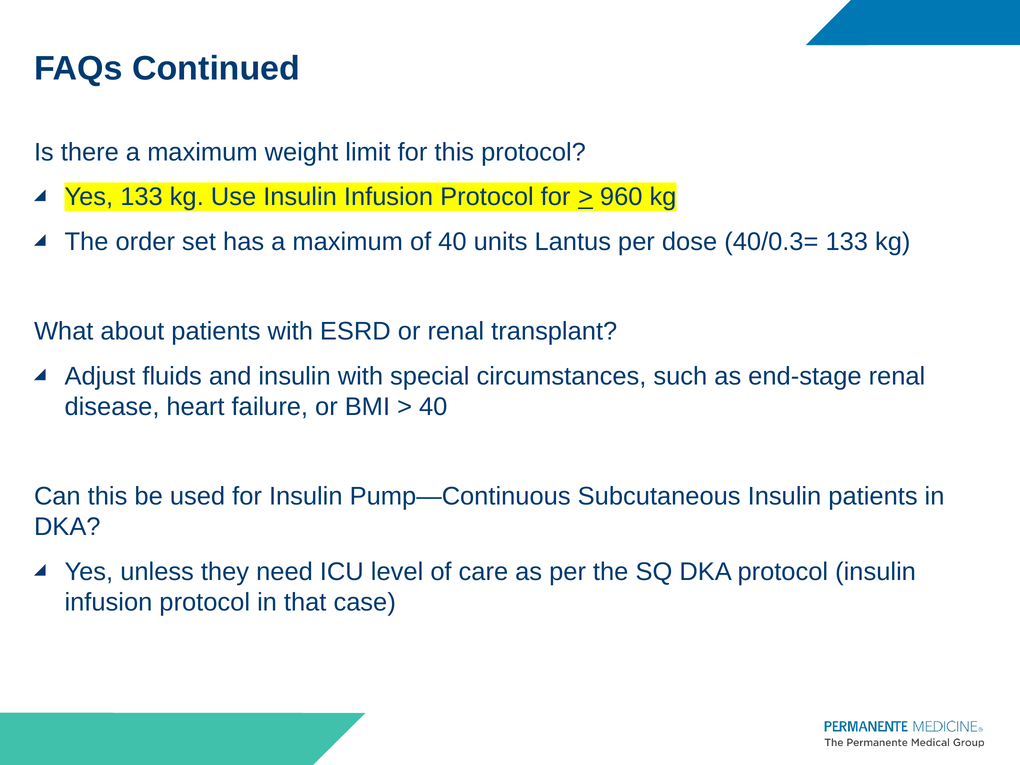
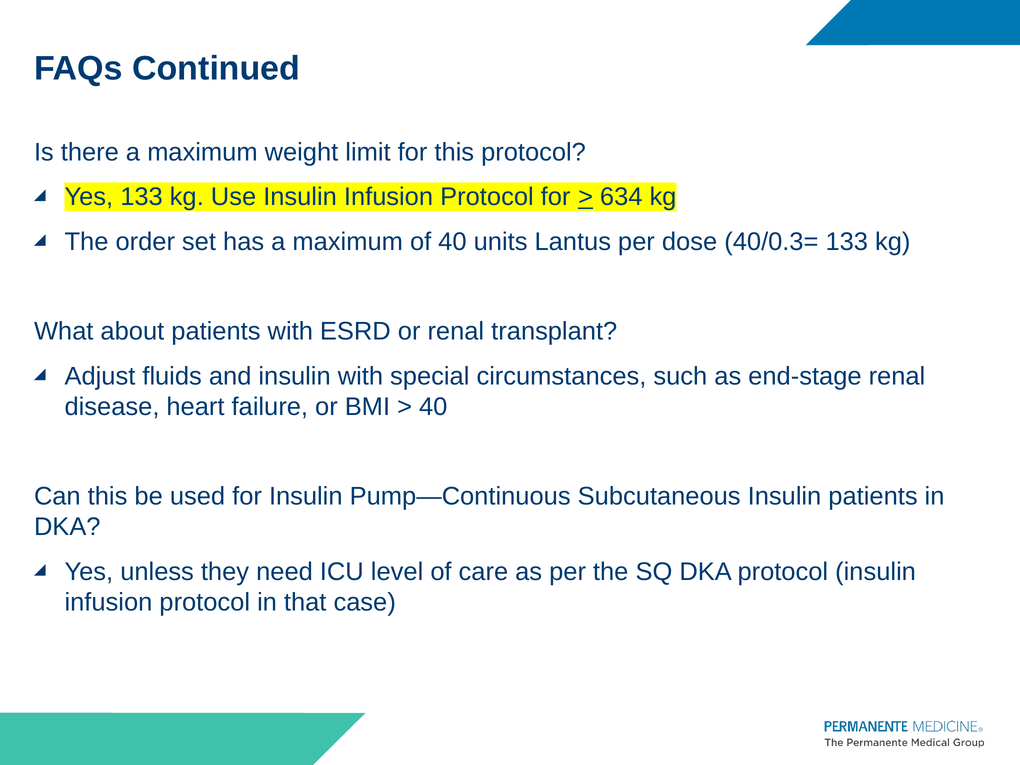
960: 960 -> 634
